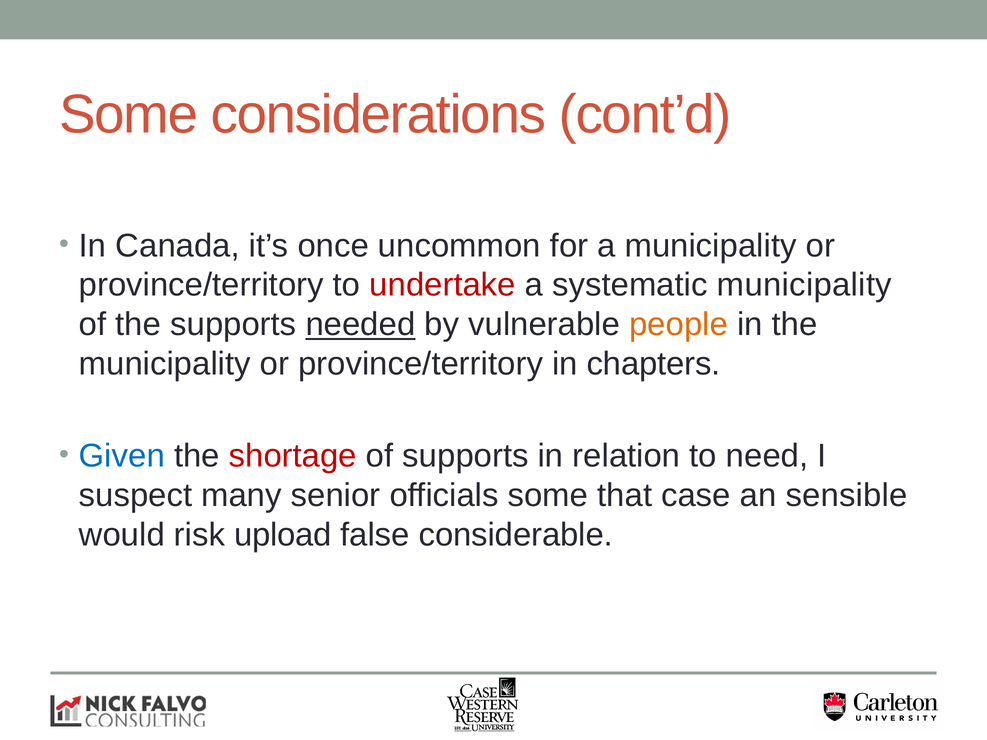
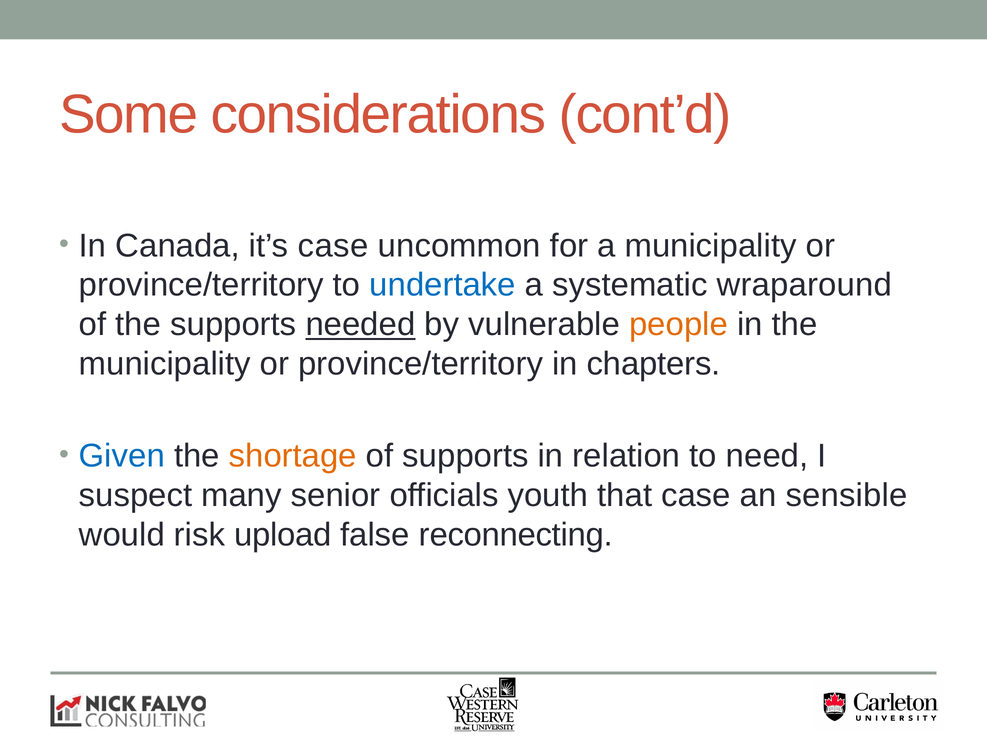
it’s once: once -> case
undertake colour: red -> blue
systematic municipality: municipality -> wraparound
shortage colour: red -> orange
officials some: some -> youth
considerable: considerable -> reconnecting
